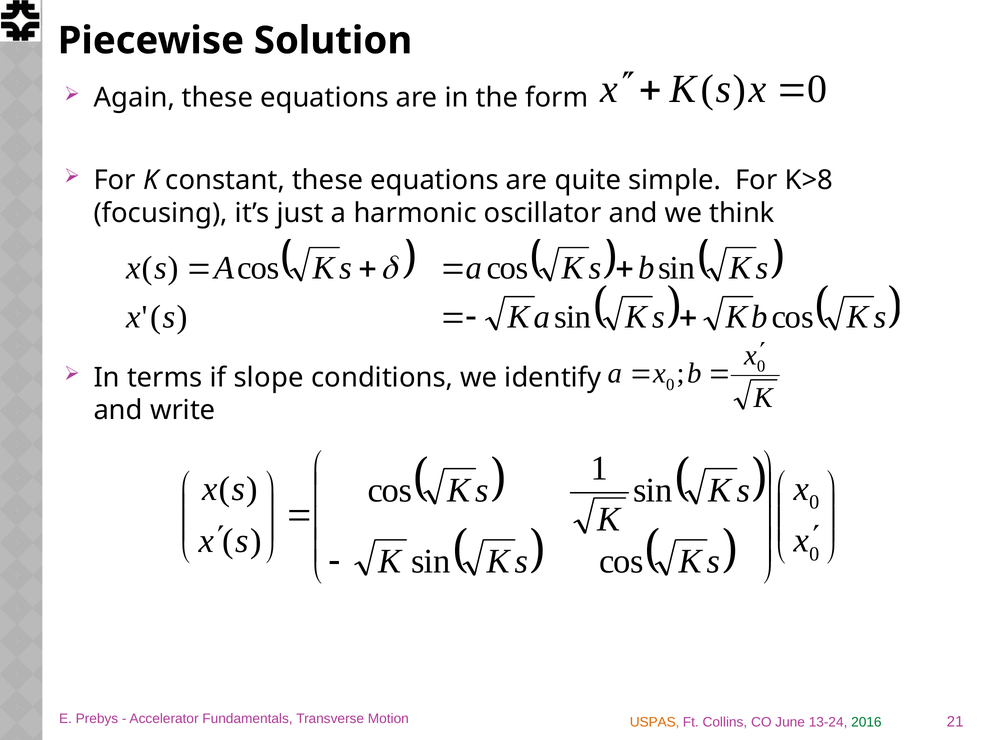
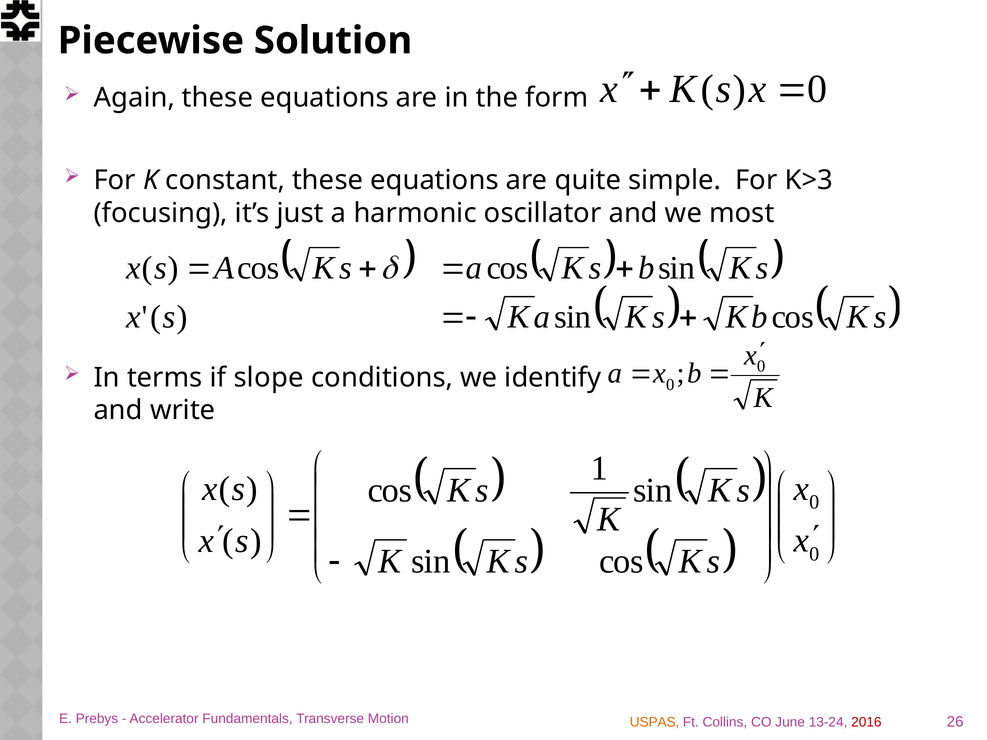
K>8: K>8 -> K>3
think: think -> most
21: 21 -> 26
2016 colour: green -> red
